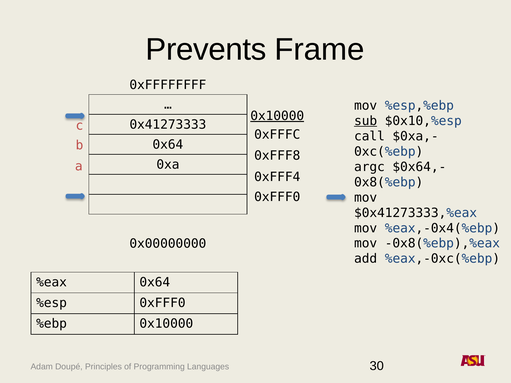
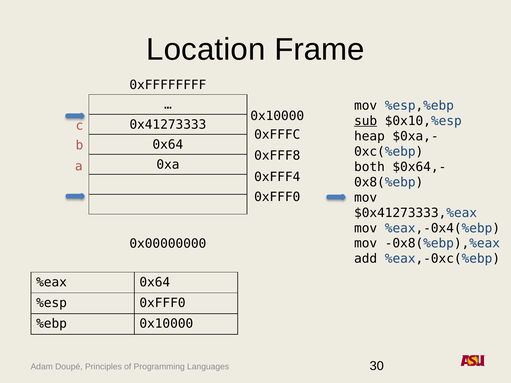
Prevents: Prevents -> Location
0x10000 at (277, 116) underline: present -> none
call: call -> heap
argc: argc -> both
